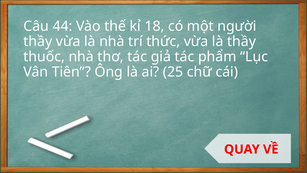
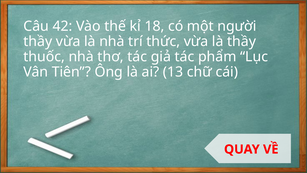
44: 44 -> 42
25: 25 -> 13
